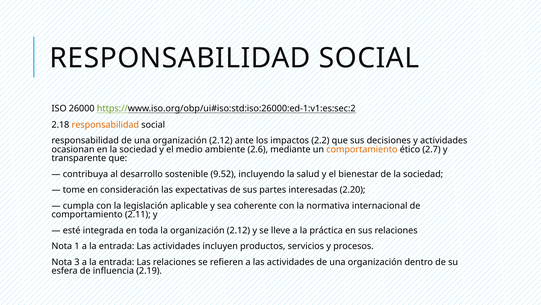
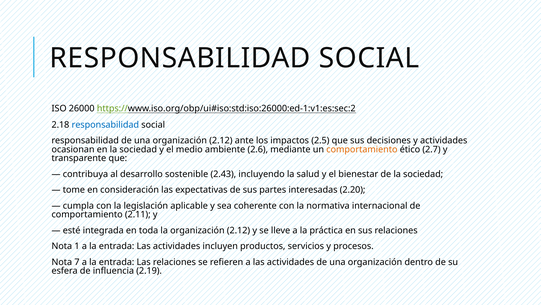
responsabilidad at (105, 124) colour: orange -> blue
2.2: 2.2 -> 2.5
9.52: 9.52 -> 2.43
3: 3 -> 7
